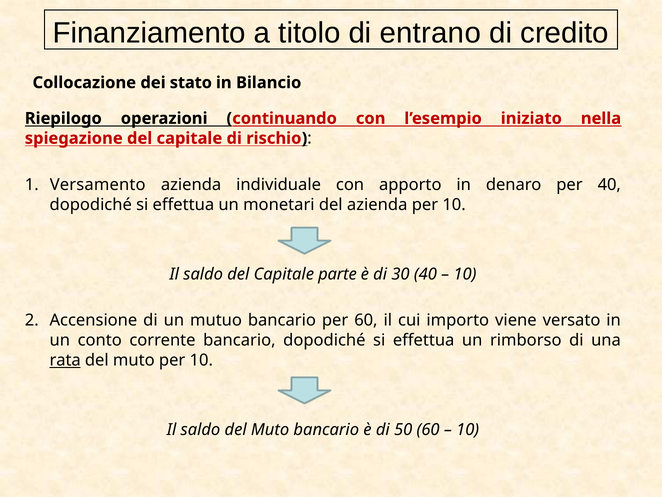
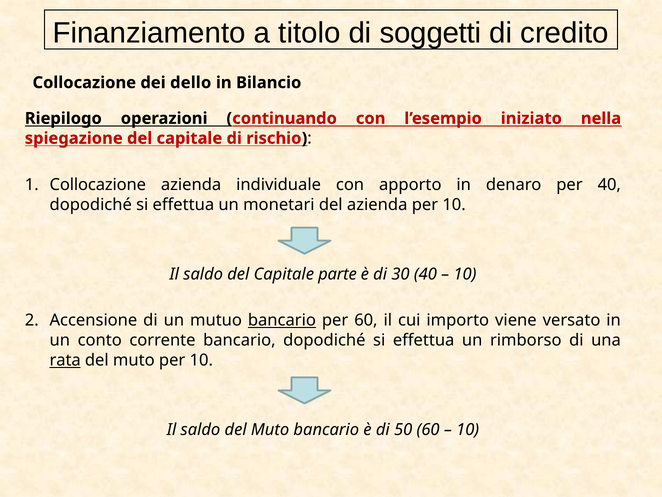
entrano: entrano -> soggetti
stato: stato -> dello
Versamento at (98, 184): Versamento -> Collocazione
bancario at (282, 320) underline: none -> present
